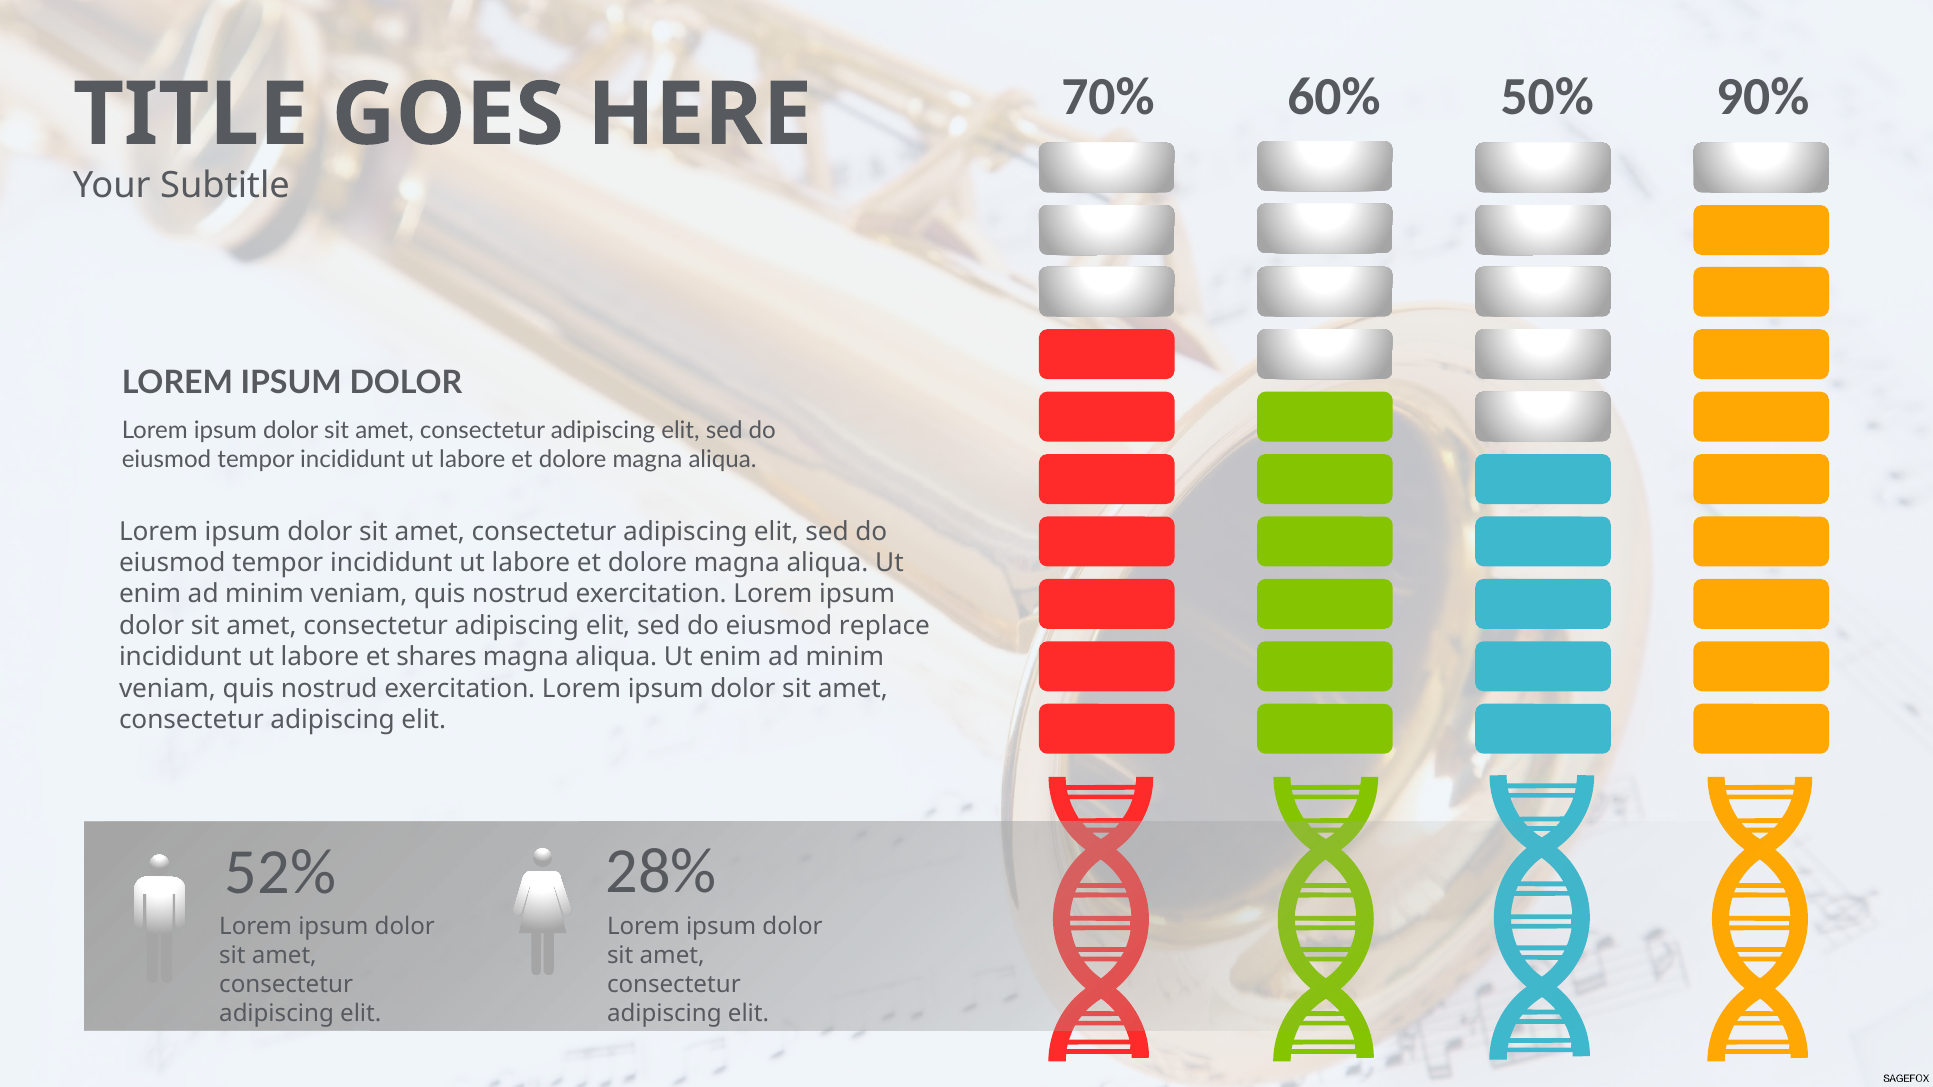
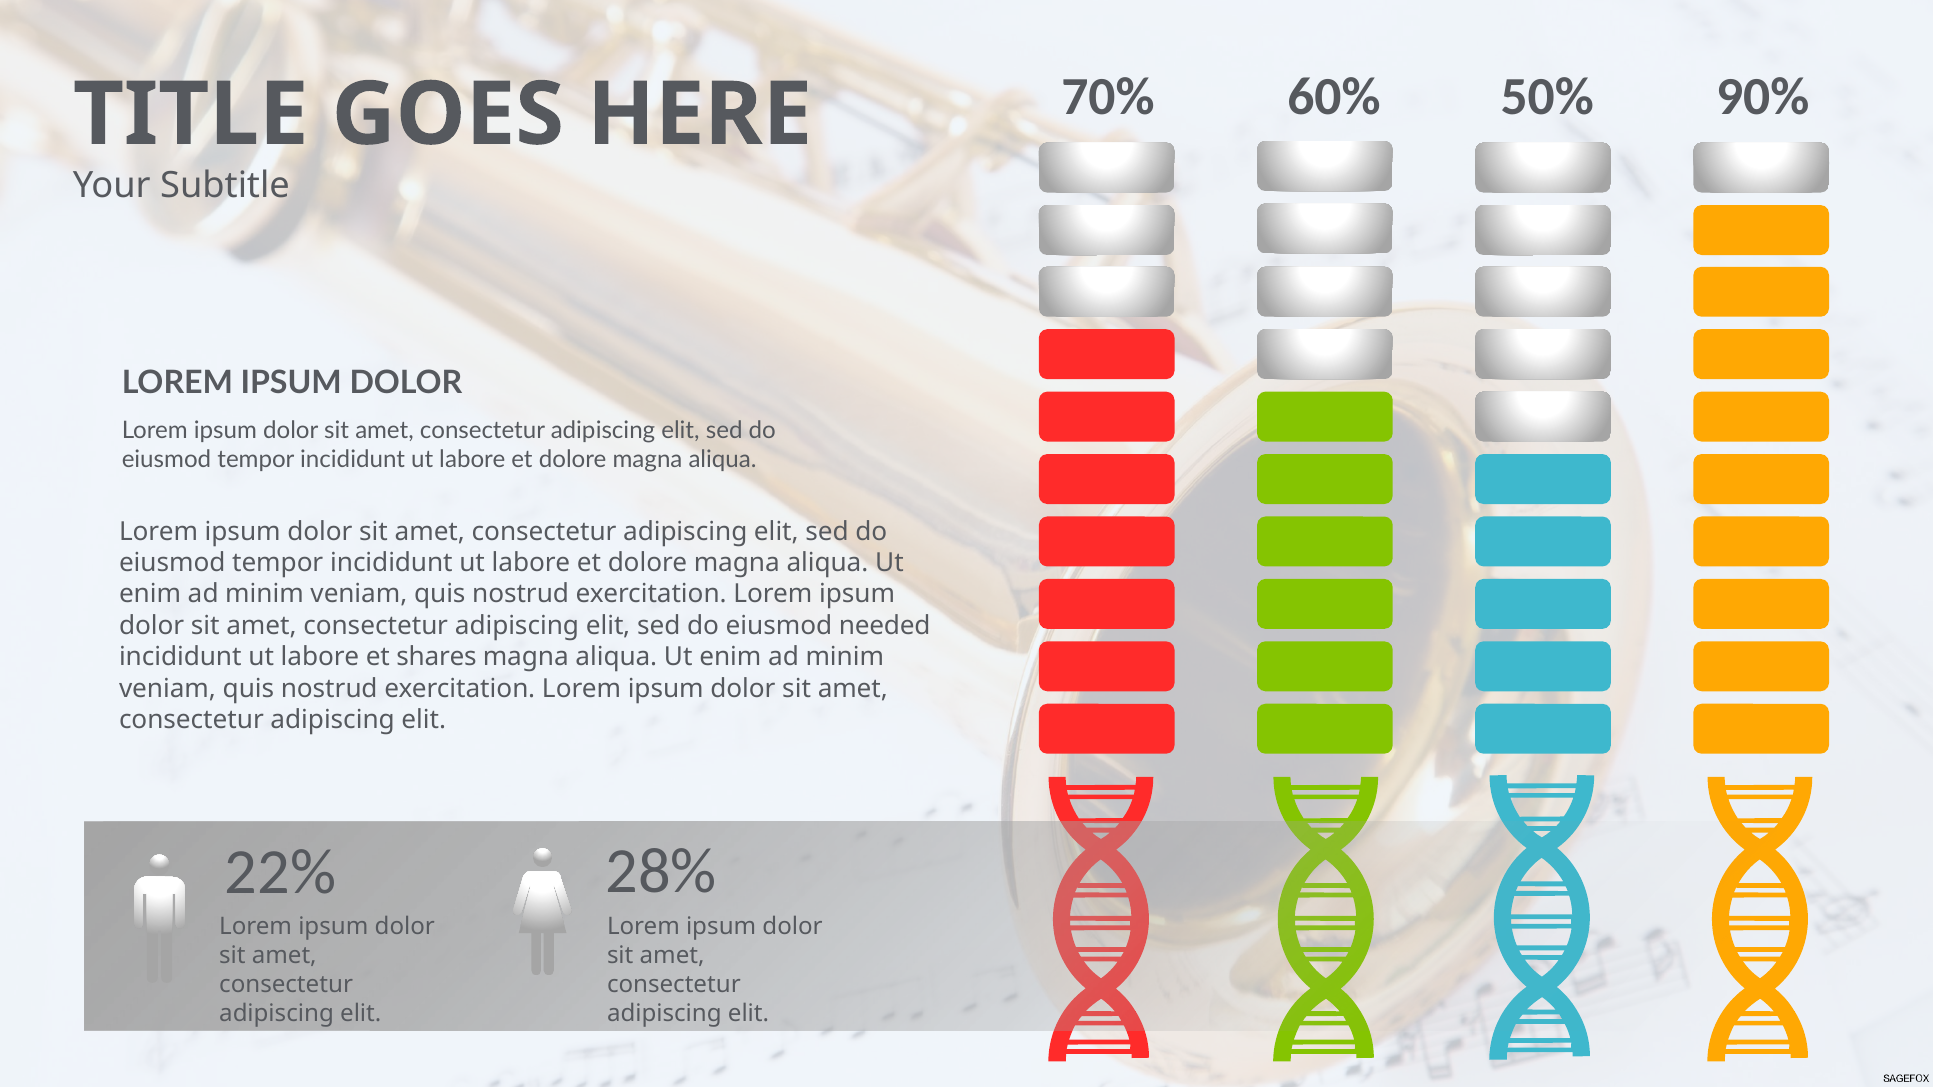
replace: replace -> needed
52%: 52% -> 22%
